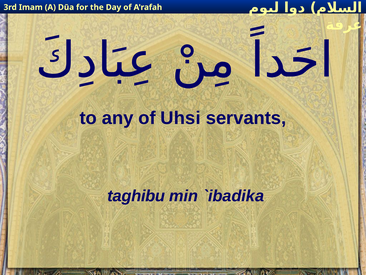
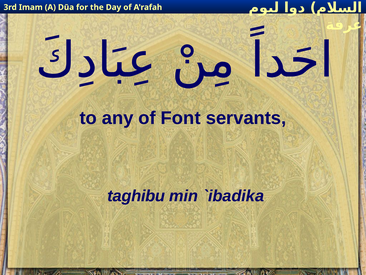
Uhsi: Uhsi -> Font
